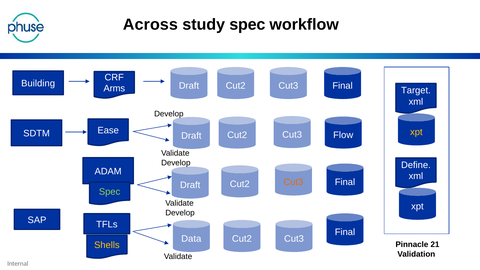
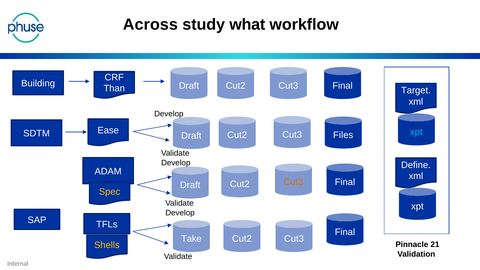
study spec: spec -> what
Arms: Arms -> Than
xpt at (416, 132) colour: yellow -> light blue
Flow: Flow -> Files
Spec at (110, 192) colour: light green -> yellow
Data: Data -> Take
